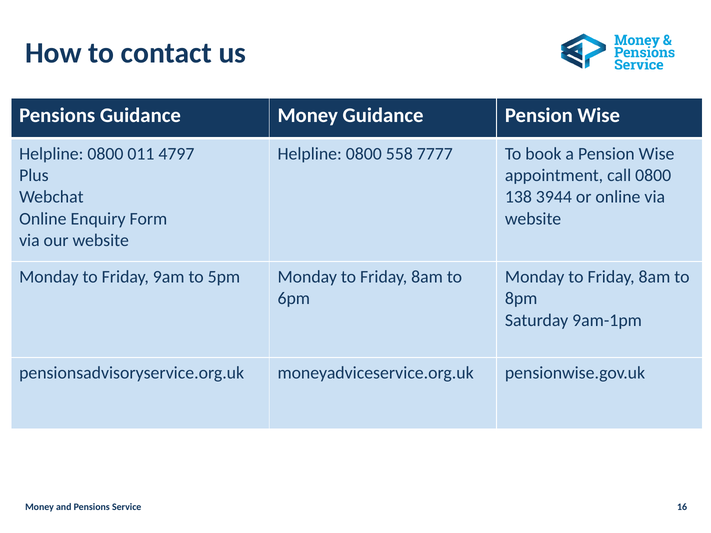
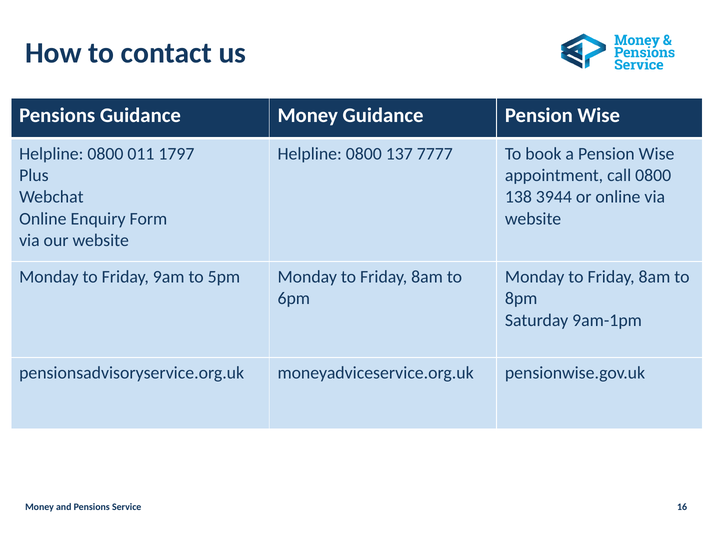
4797: 4797 -> 1797
558: 558 -> 137
